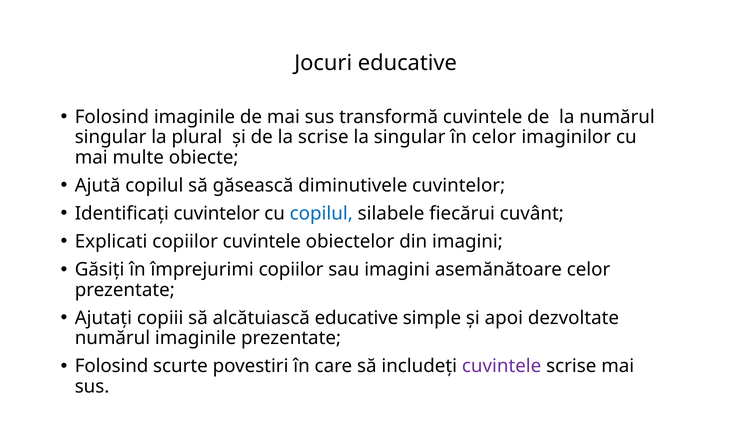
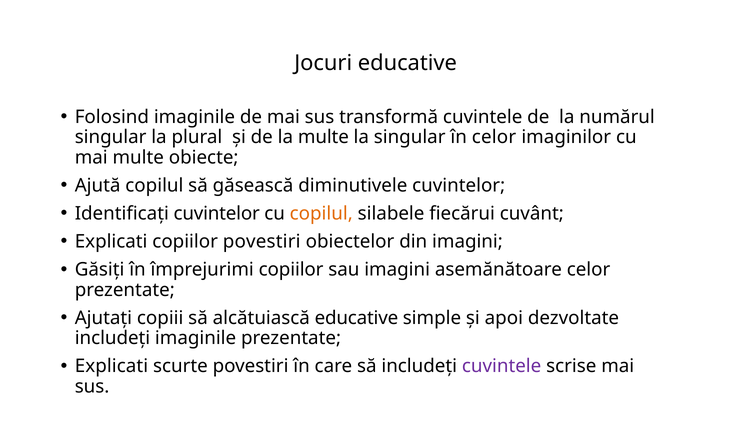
la scrise: scrise -> multe
copilul at (321, 214) colour: blue -> orange
copiilor cuvintele: cuvintele -> povestiri
numărul at (112, 339): numărul -> includeți
Folosind at (112, 367): Folosind -> Explicati
